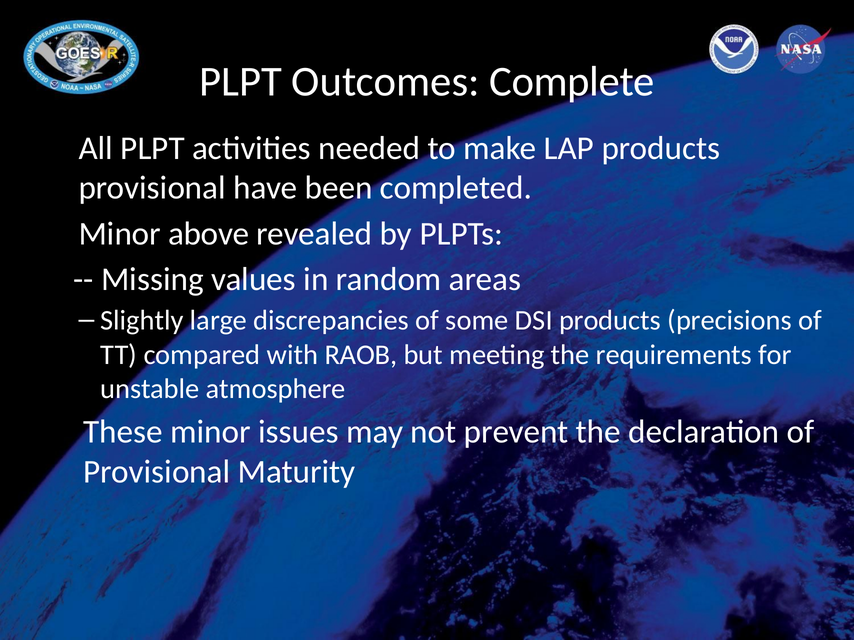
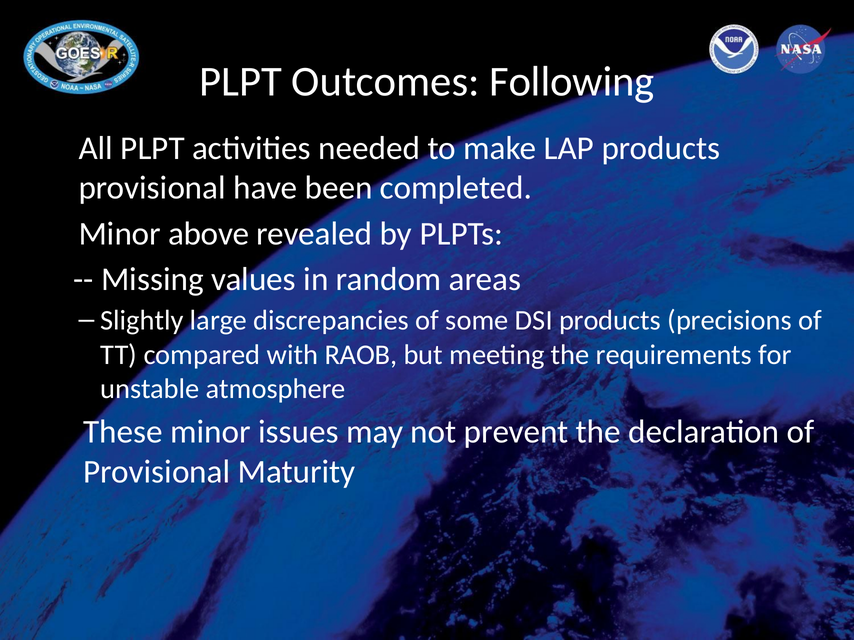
Complete: Complete -> Following
